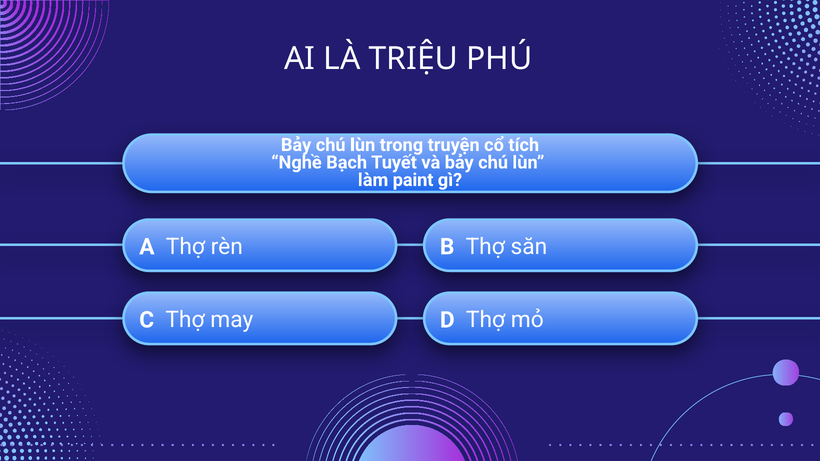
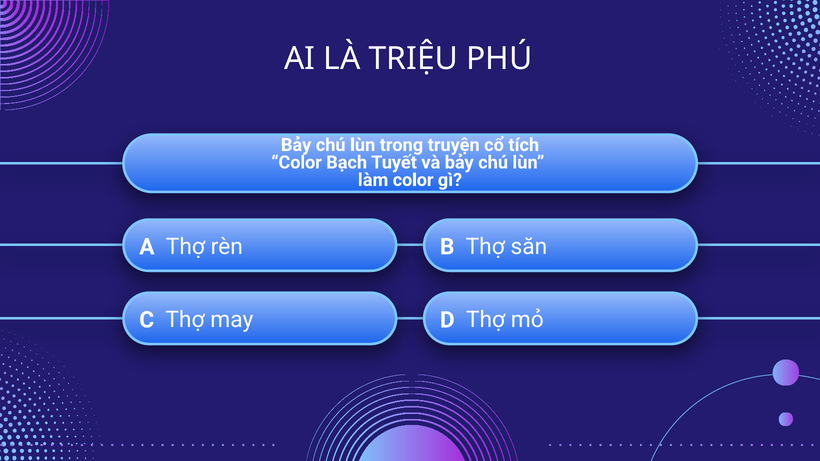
Nghề at (296, 163): Nghề -> Color
làm paint: paint -> color
